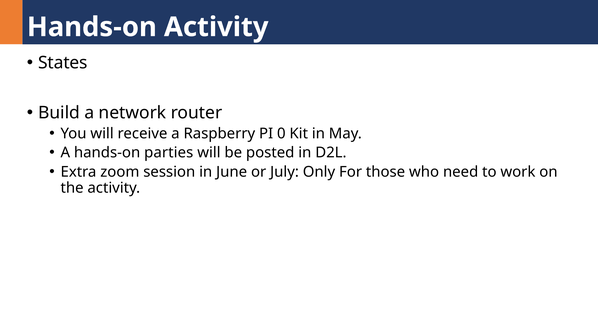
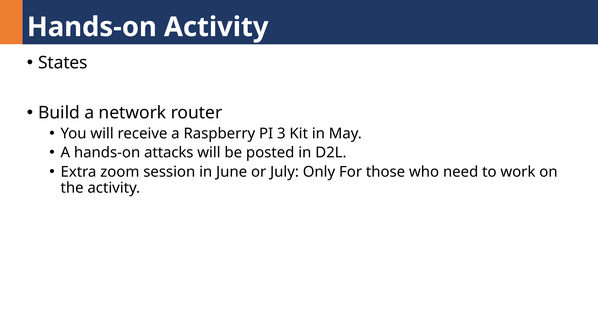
0: 0 -> 3
parties: parties -> attacks
